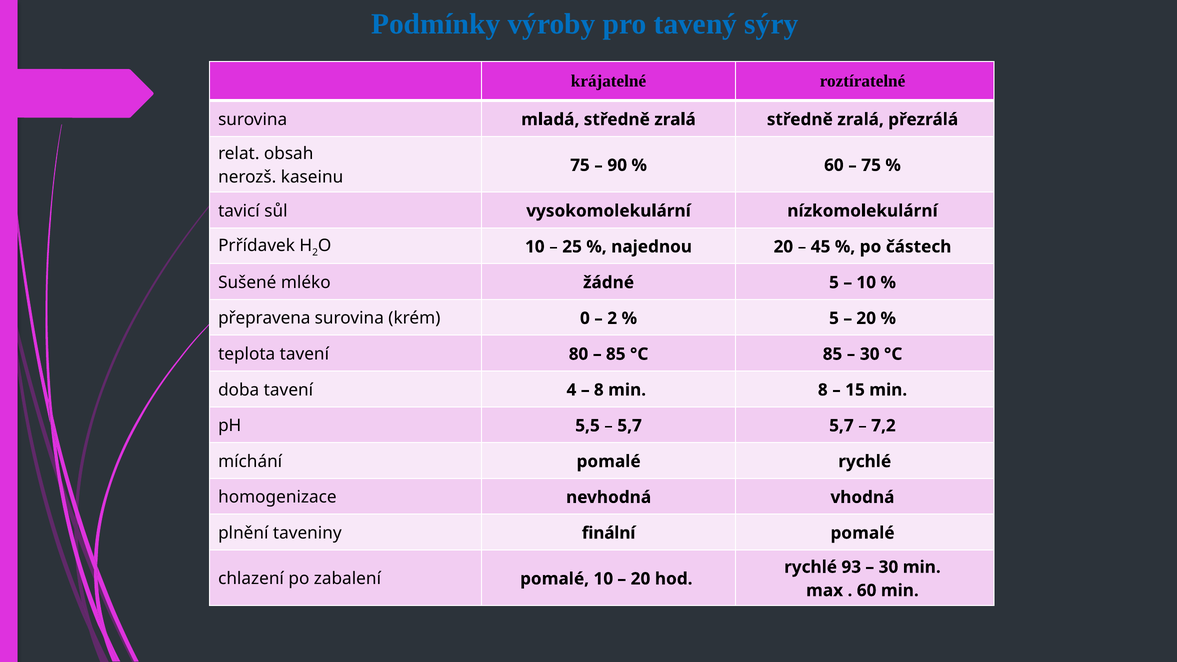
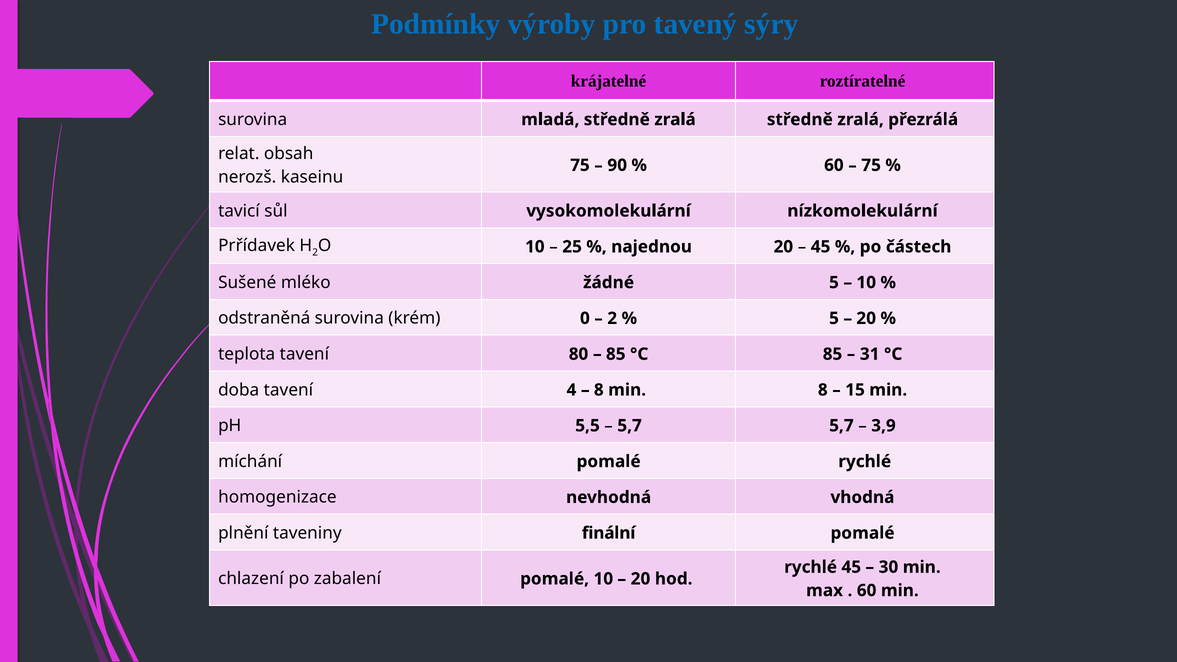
přepravena: přepravena -> odstraněná
30 at (870, 354): 30 -> 31
7,2: 7,2 -> 3,9
rychlé 93: 93 -> 45
